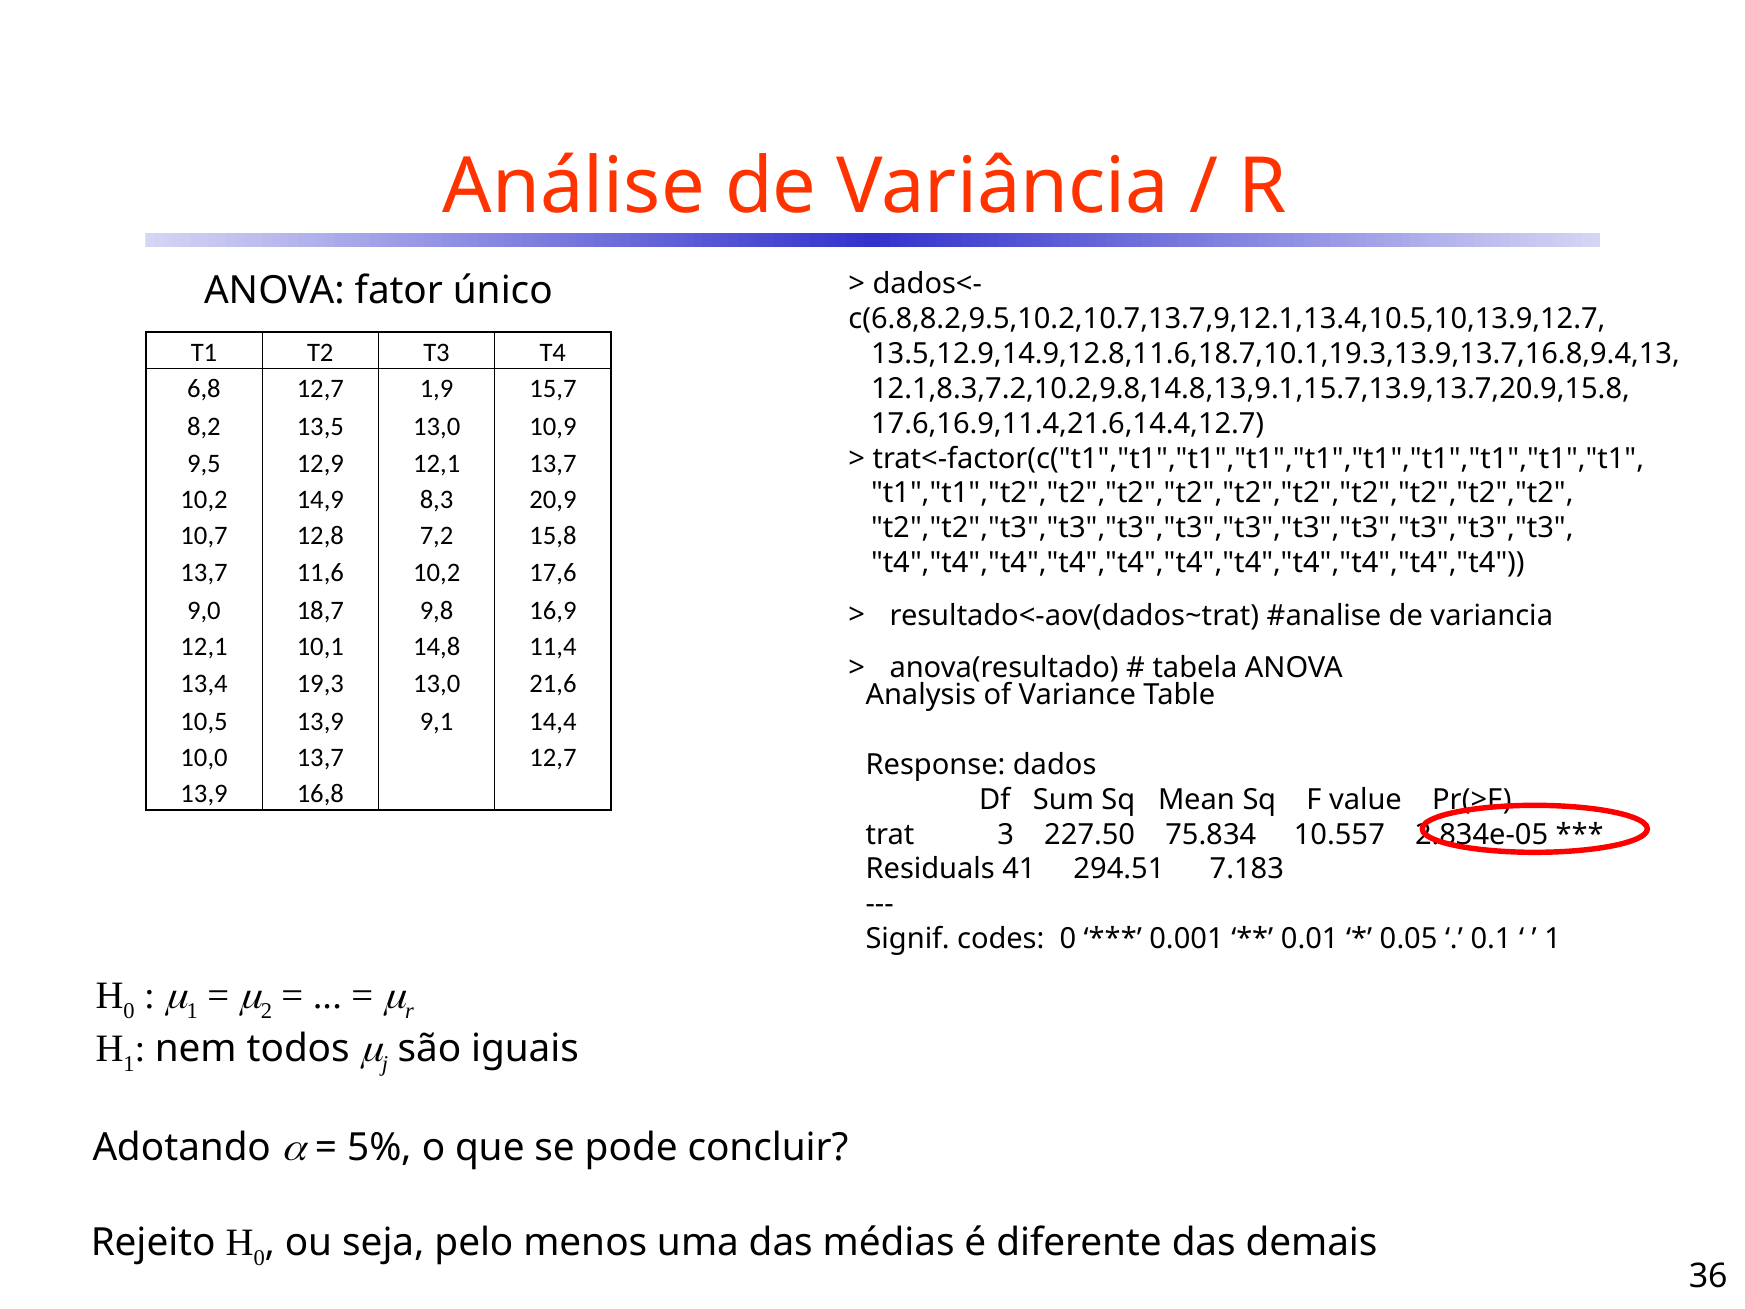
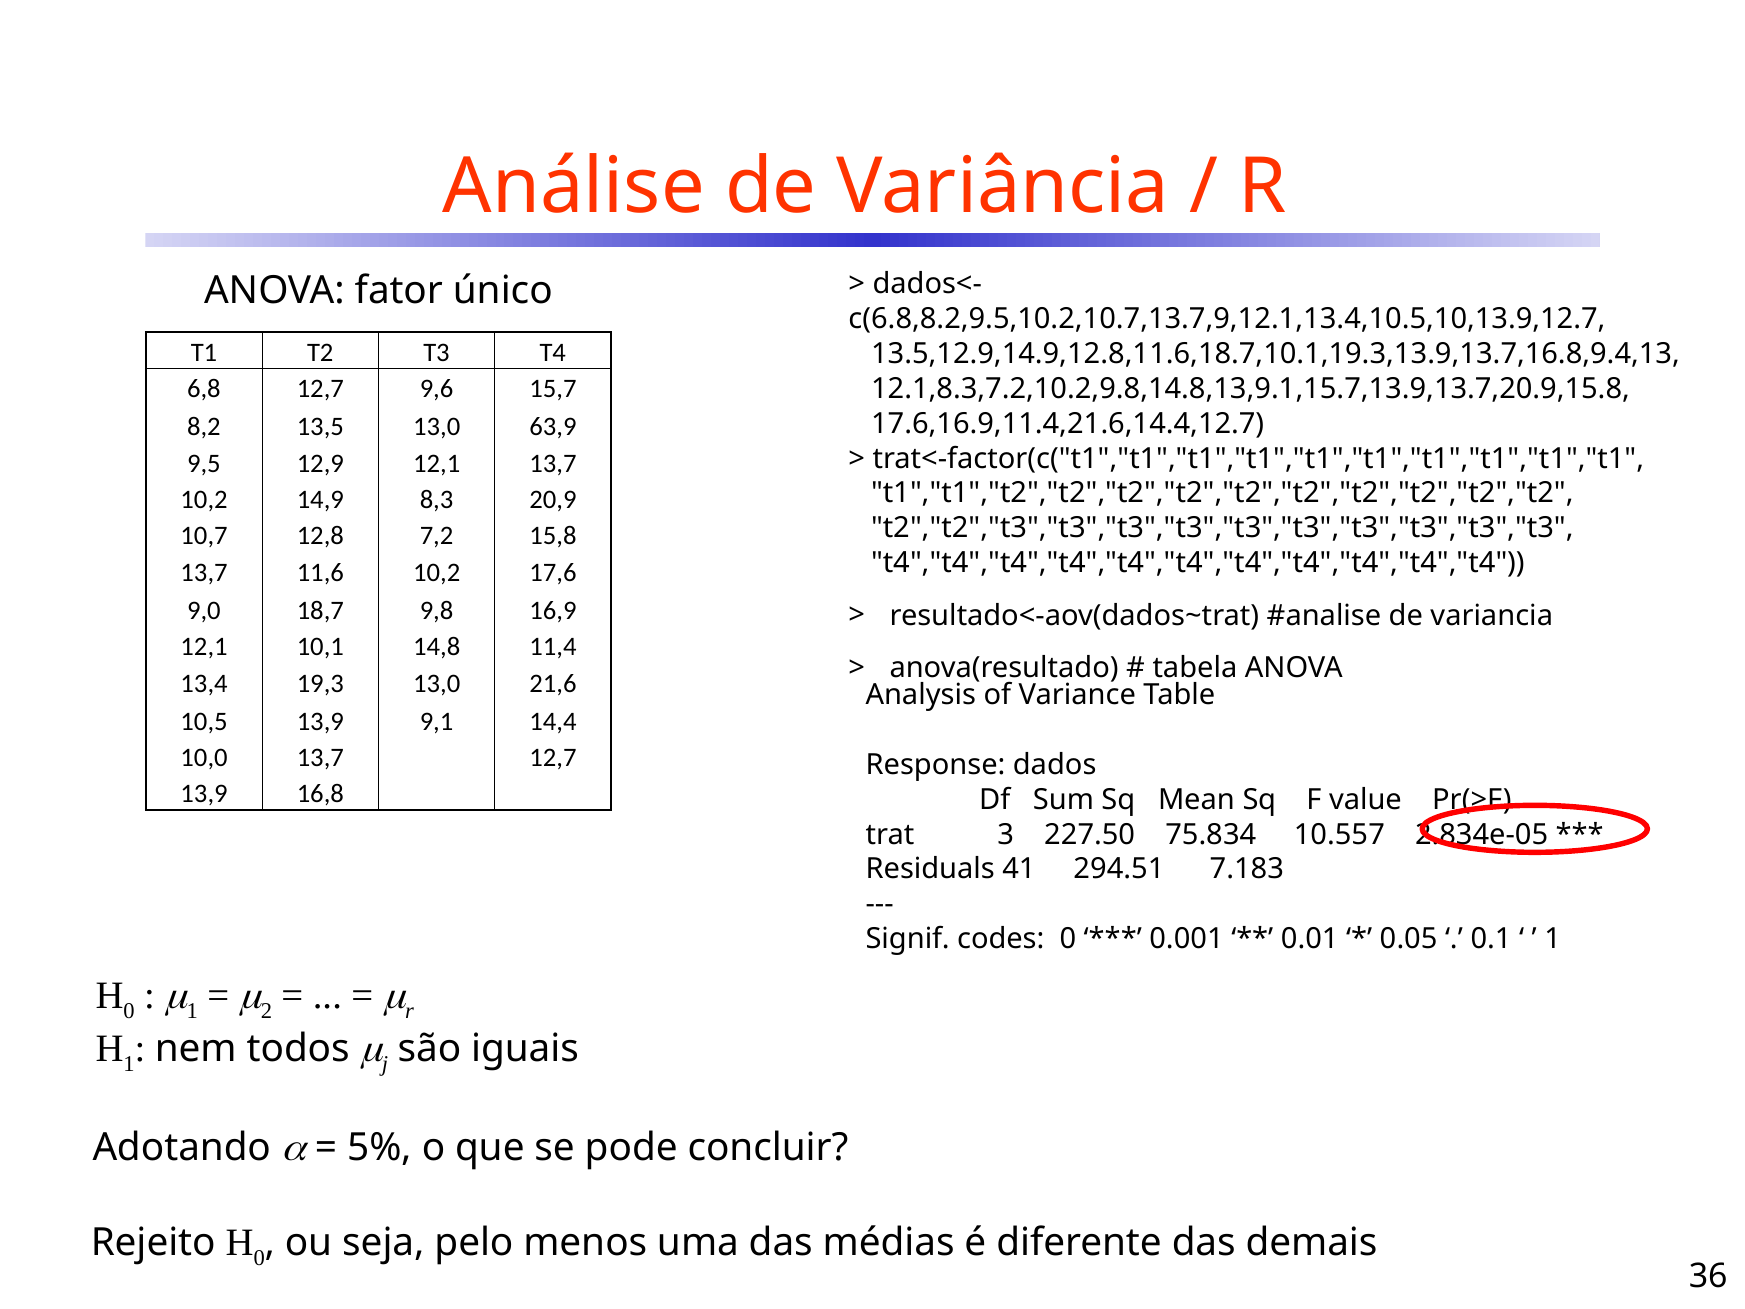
1,9: 1,9 -> 9,6
10,9: 10,9 -> 63,9
